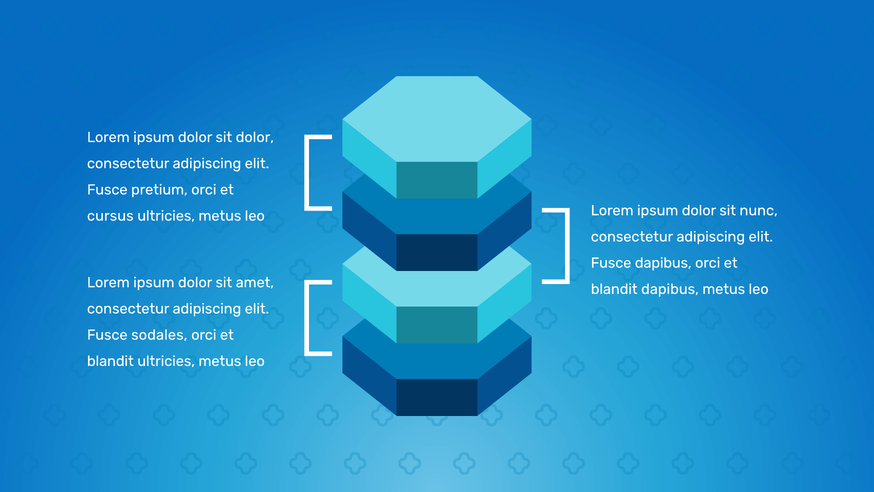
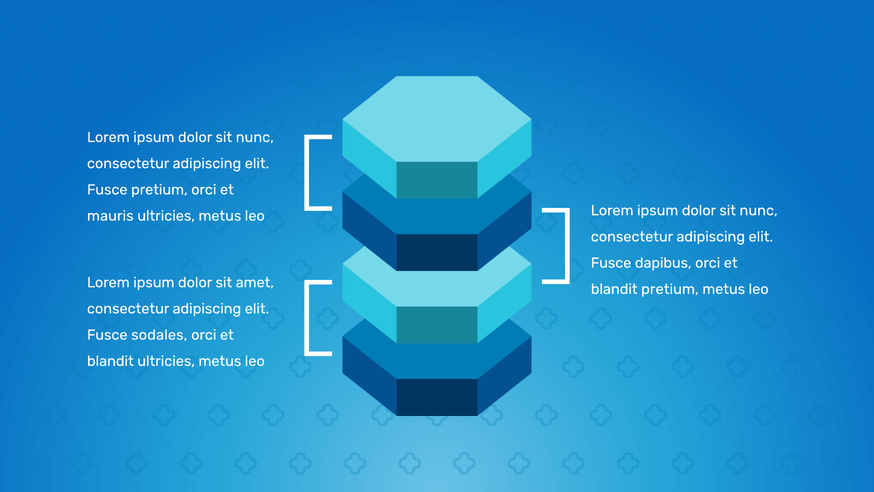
dolor at (255, 137): dolor -> nunc
cursus: cursus -> mauris
blandit dapibus: dapibus -> pretium
